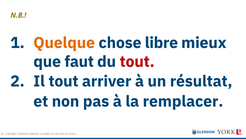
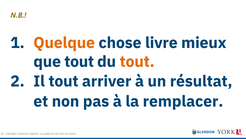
libre: libre -> livre
que faut: faut -> tout
tout at (137, 61) colour: red -> orange
